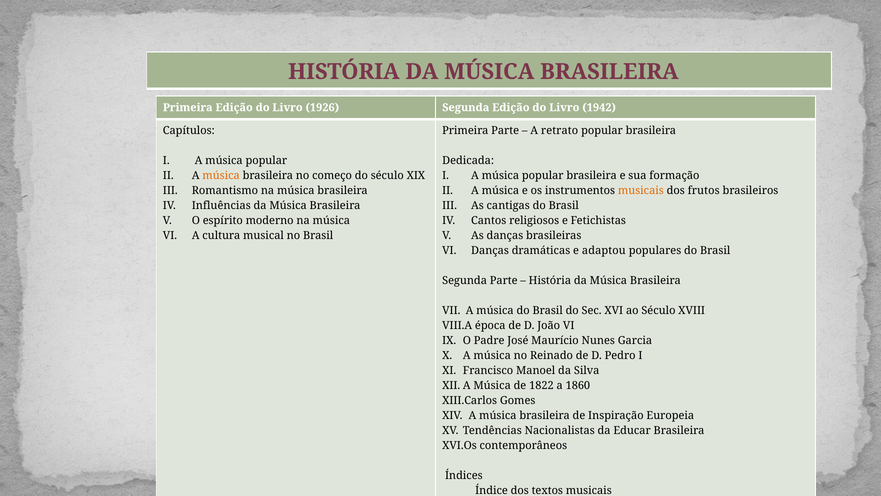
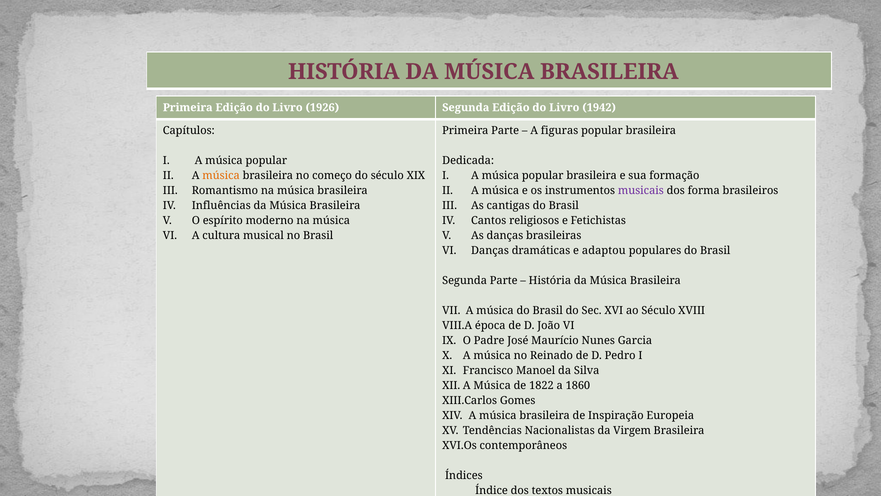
retrato: retrato -> figuras
musicais at (641, 190) colour: orange -> purple
frutos: frutos -> forma
Educar: Educar -> Virgem
